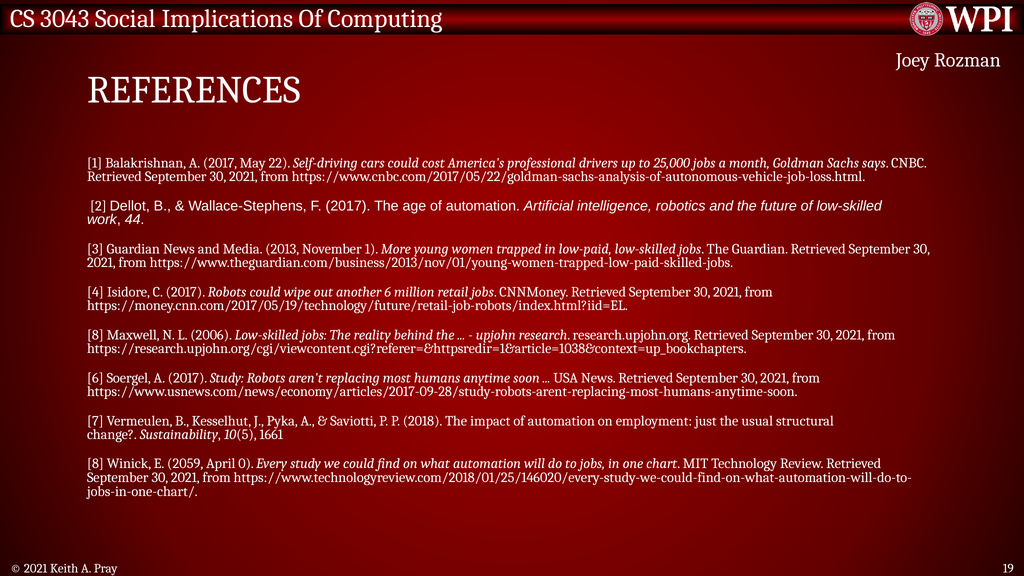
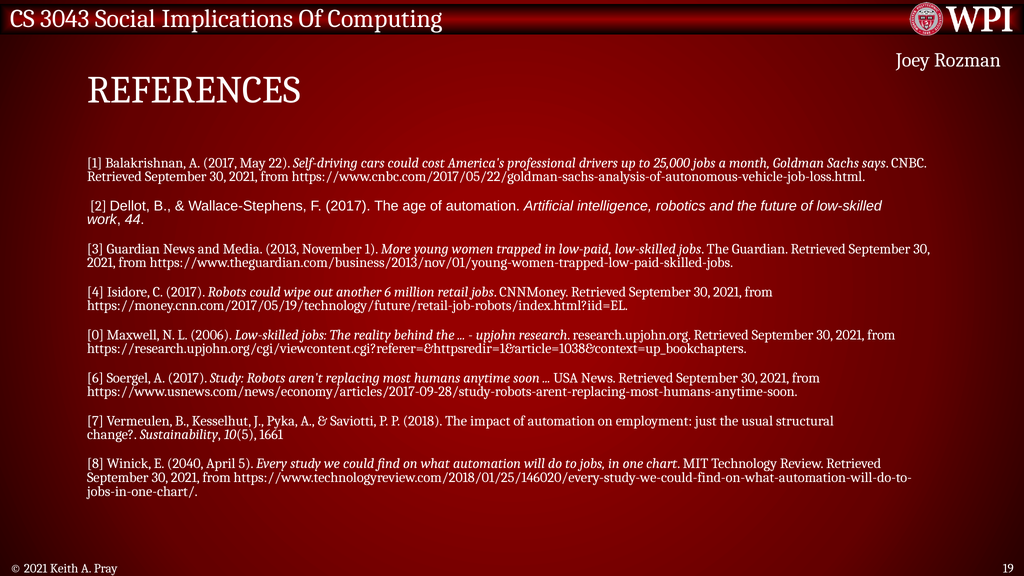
8 at (95, 335): 8 -> 0
2059: 2059 -> 2040
0: 0 -> 5
